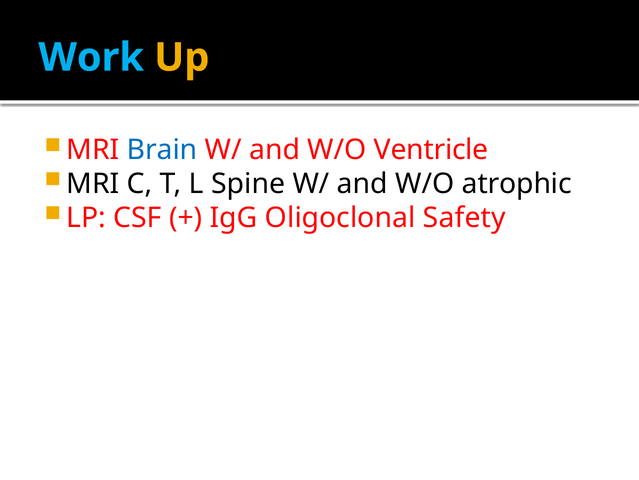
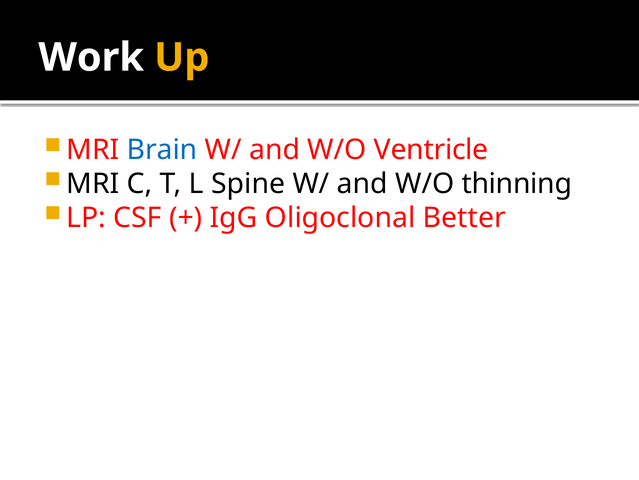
Work colour: light blue -> white
atrophic: atrophic -> thinning
Safety: Safety -> Better
